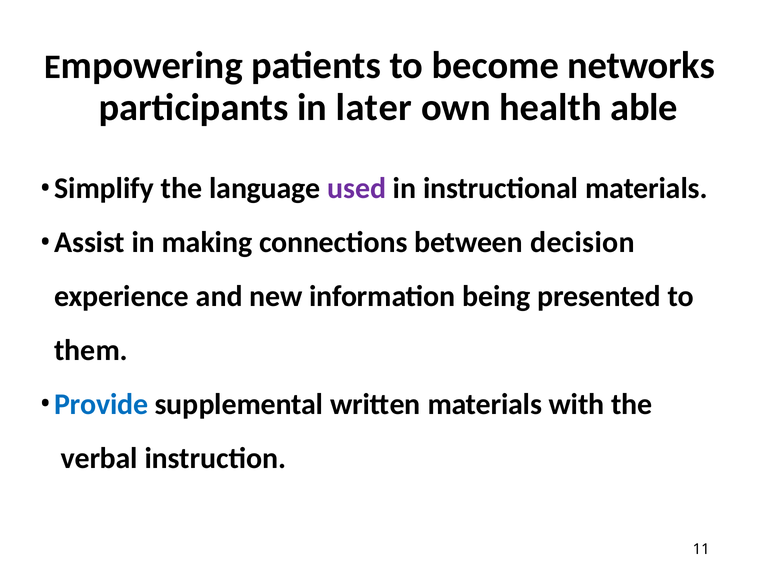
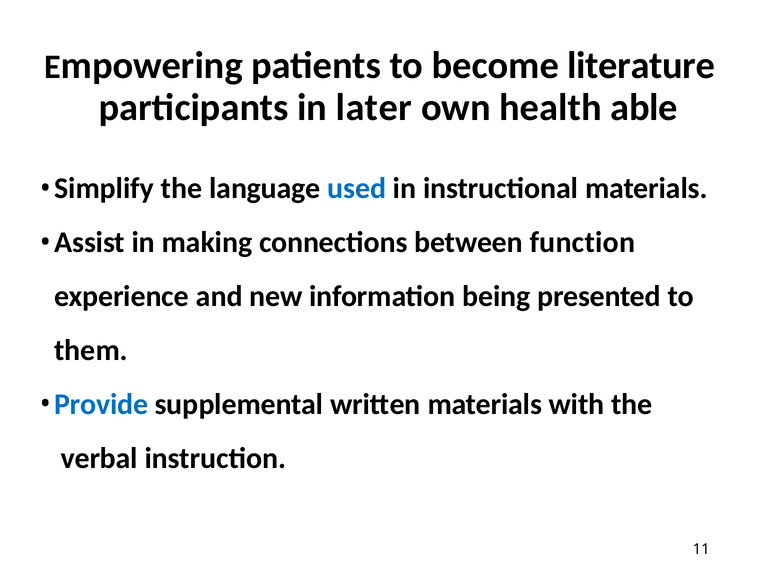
networks: networks -> literature
used colour: purple -> blue
decision: decision -> function
